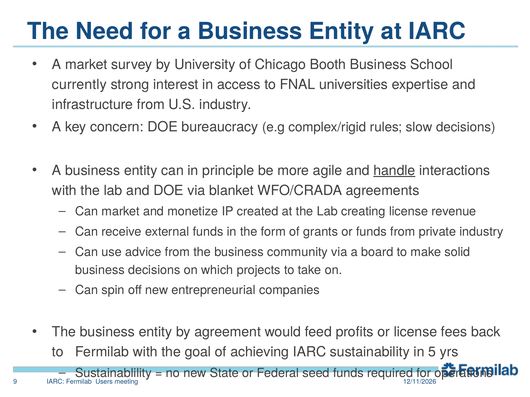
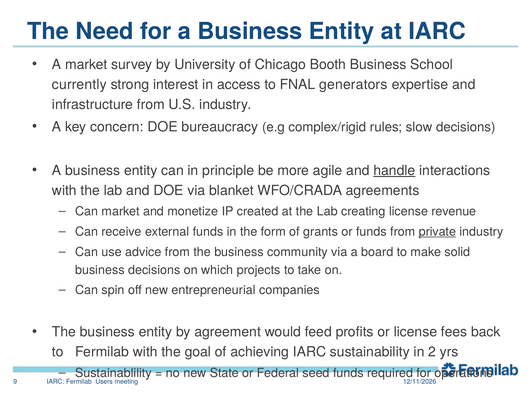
universities: universities -> generators
private underline: none -> present
5: 5 -> 2
